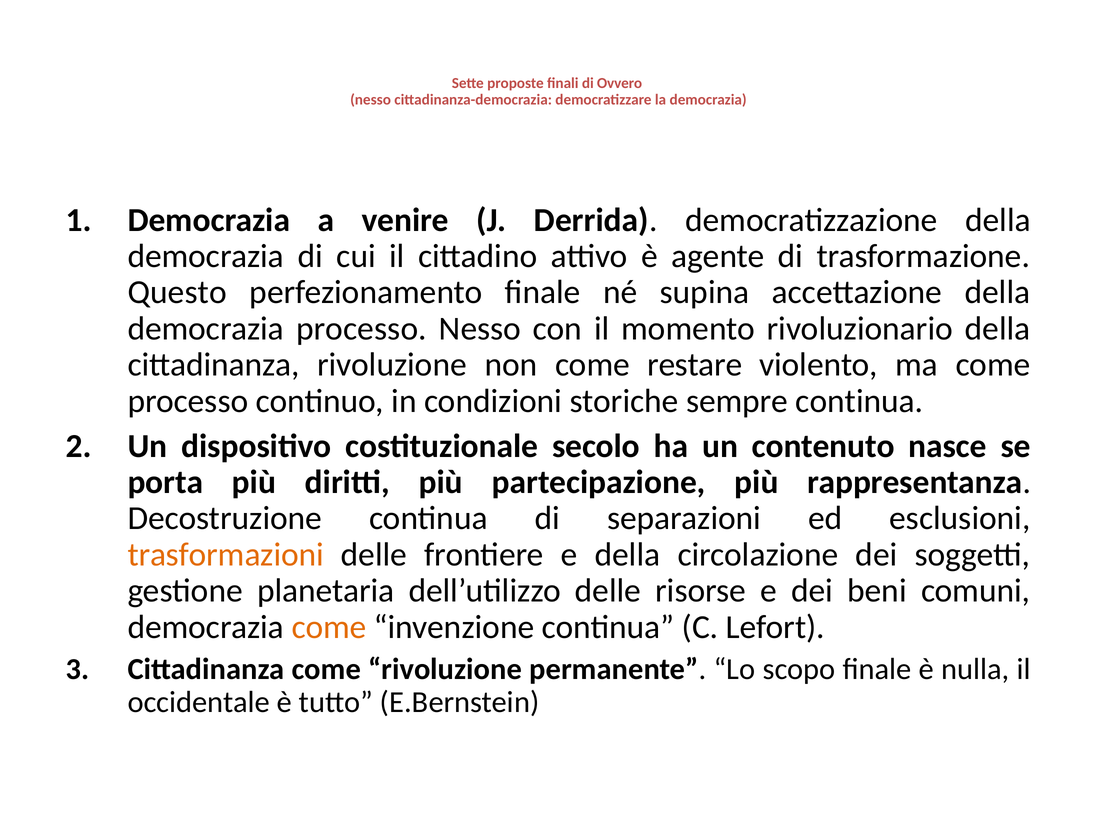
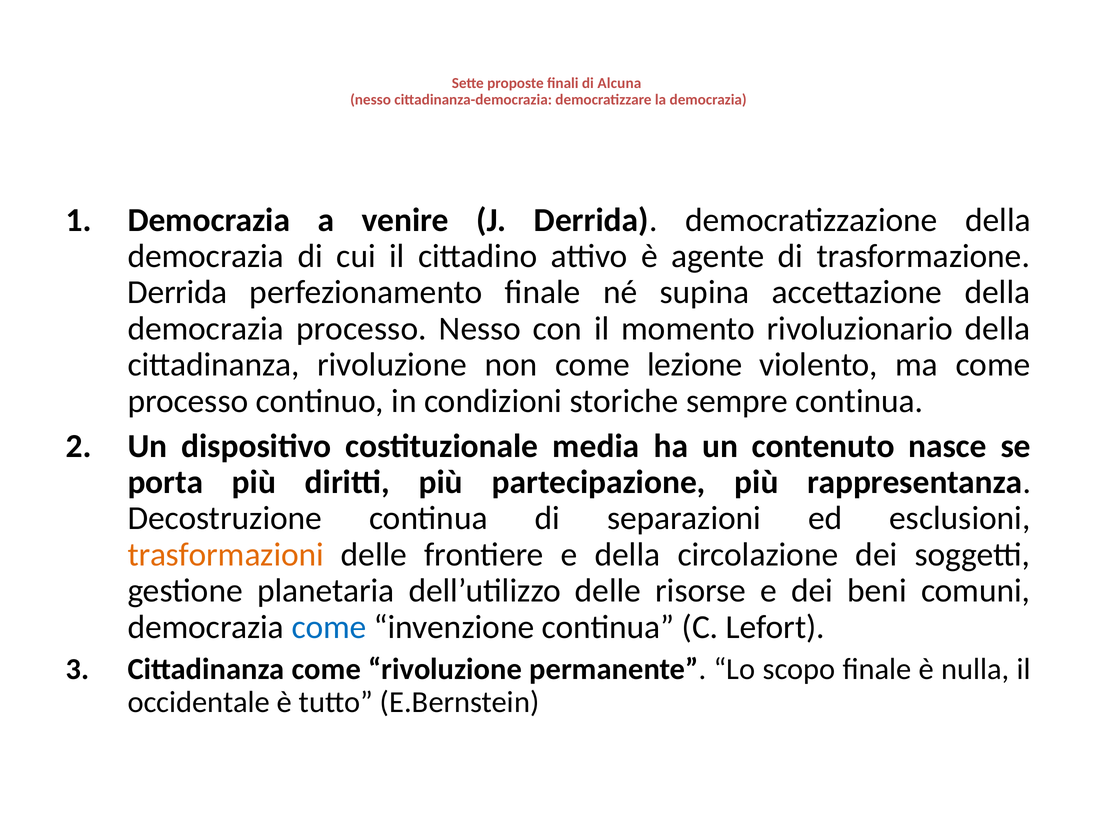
Ovvero: Ovvero -> Alcuna
Questo at (177, 292): Questo -> Derrida
restare: restare -> lezione
secolo: secolo -> media
come at (329, 627) colour: orange -> blue
